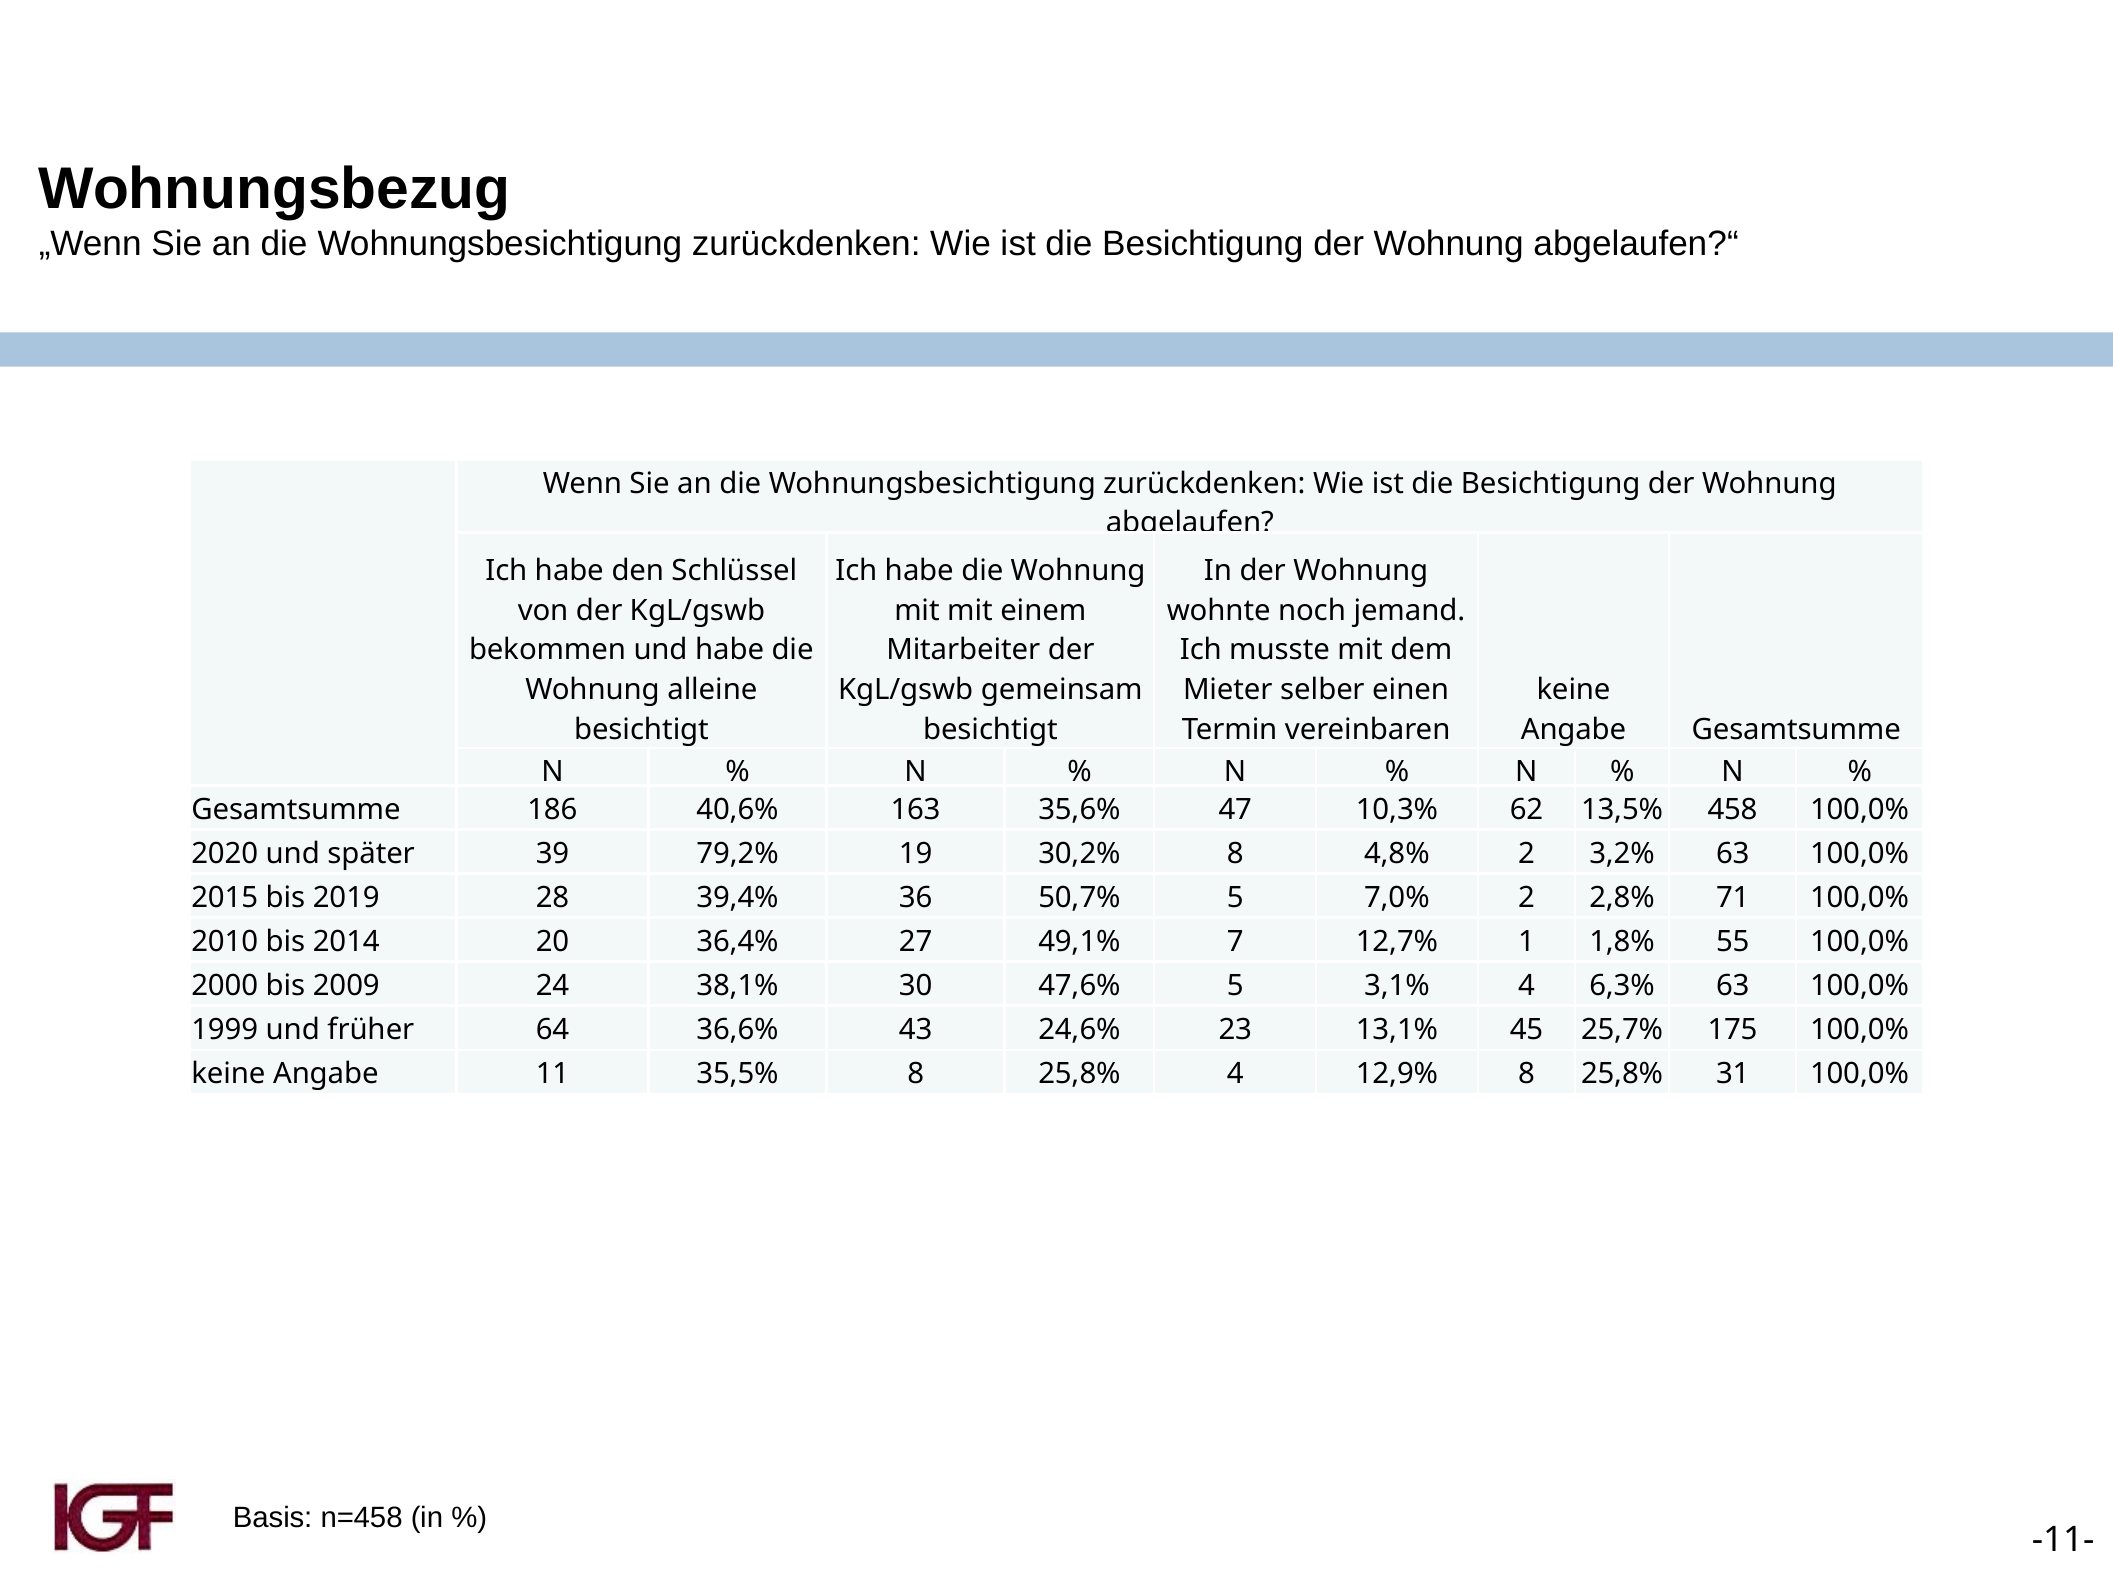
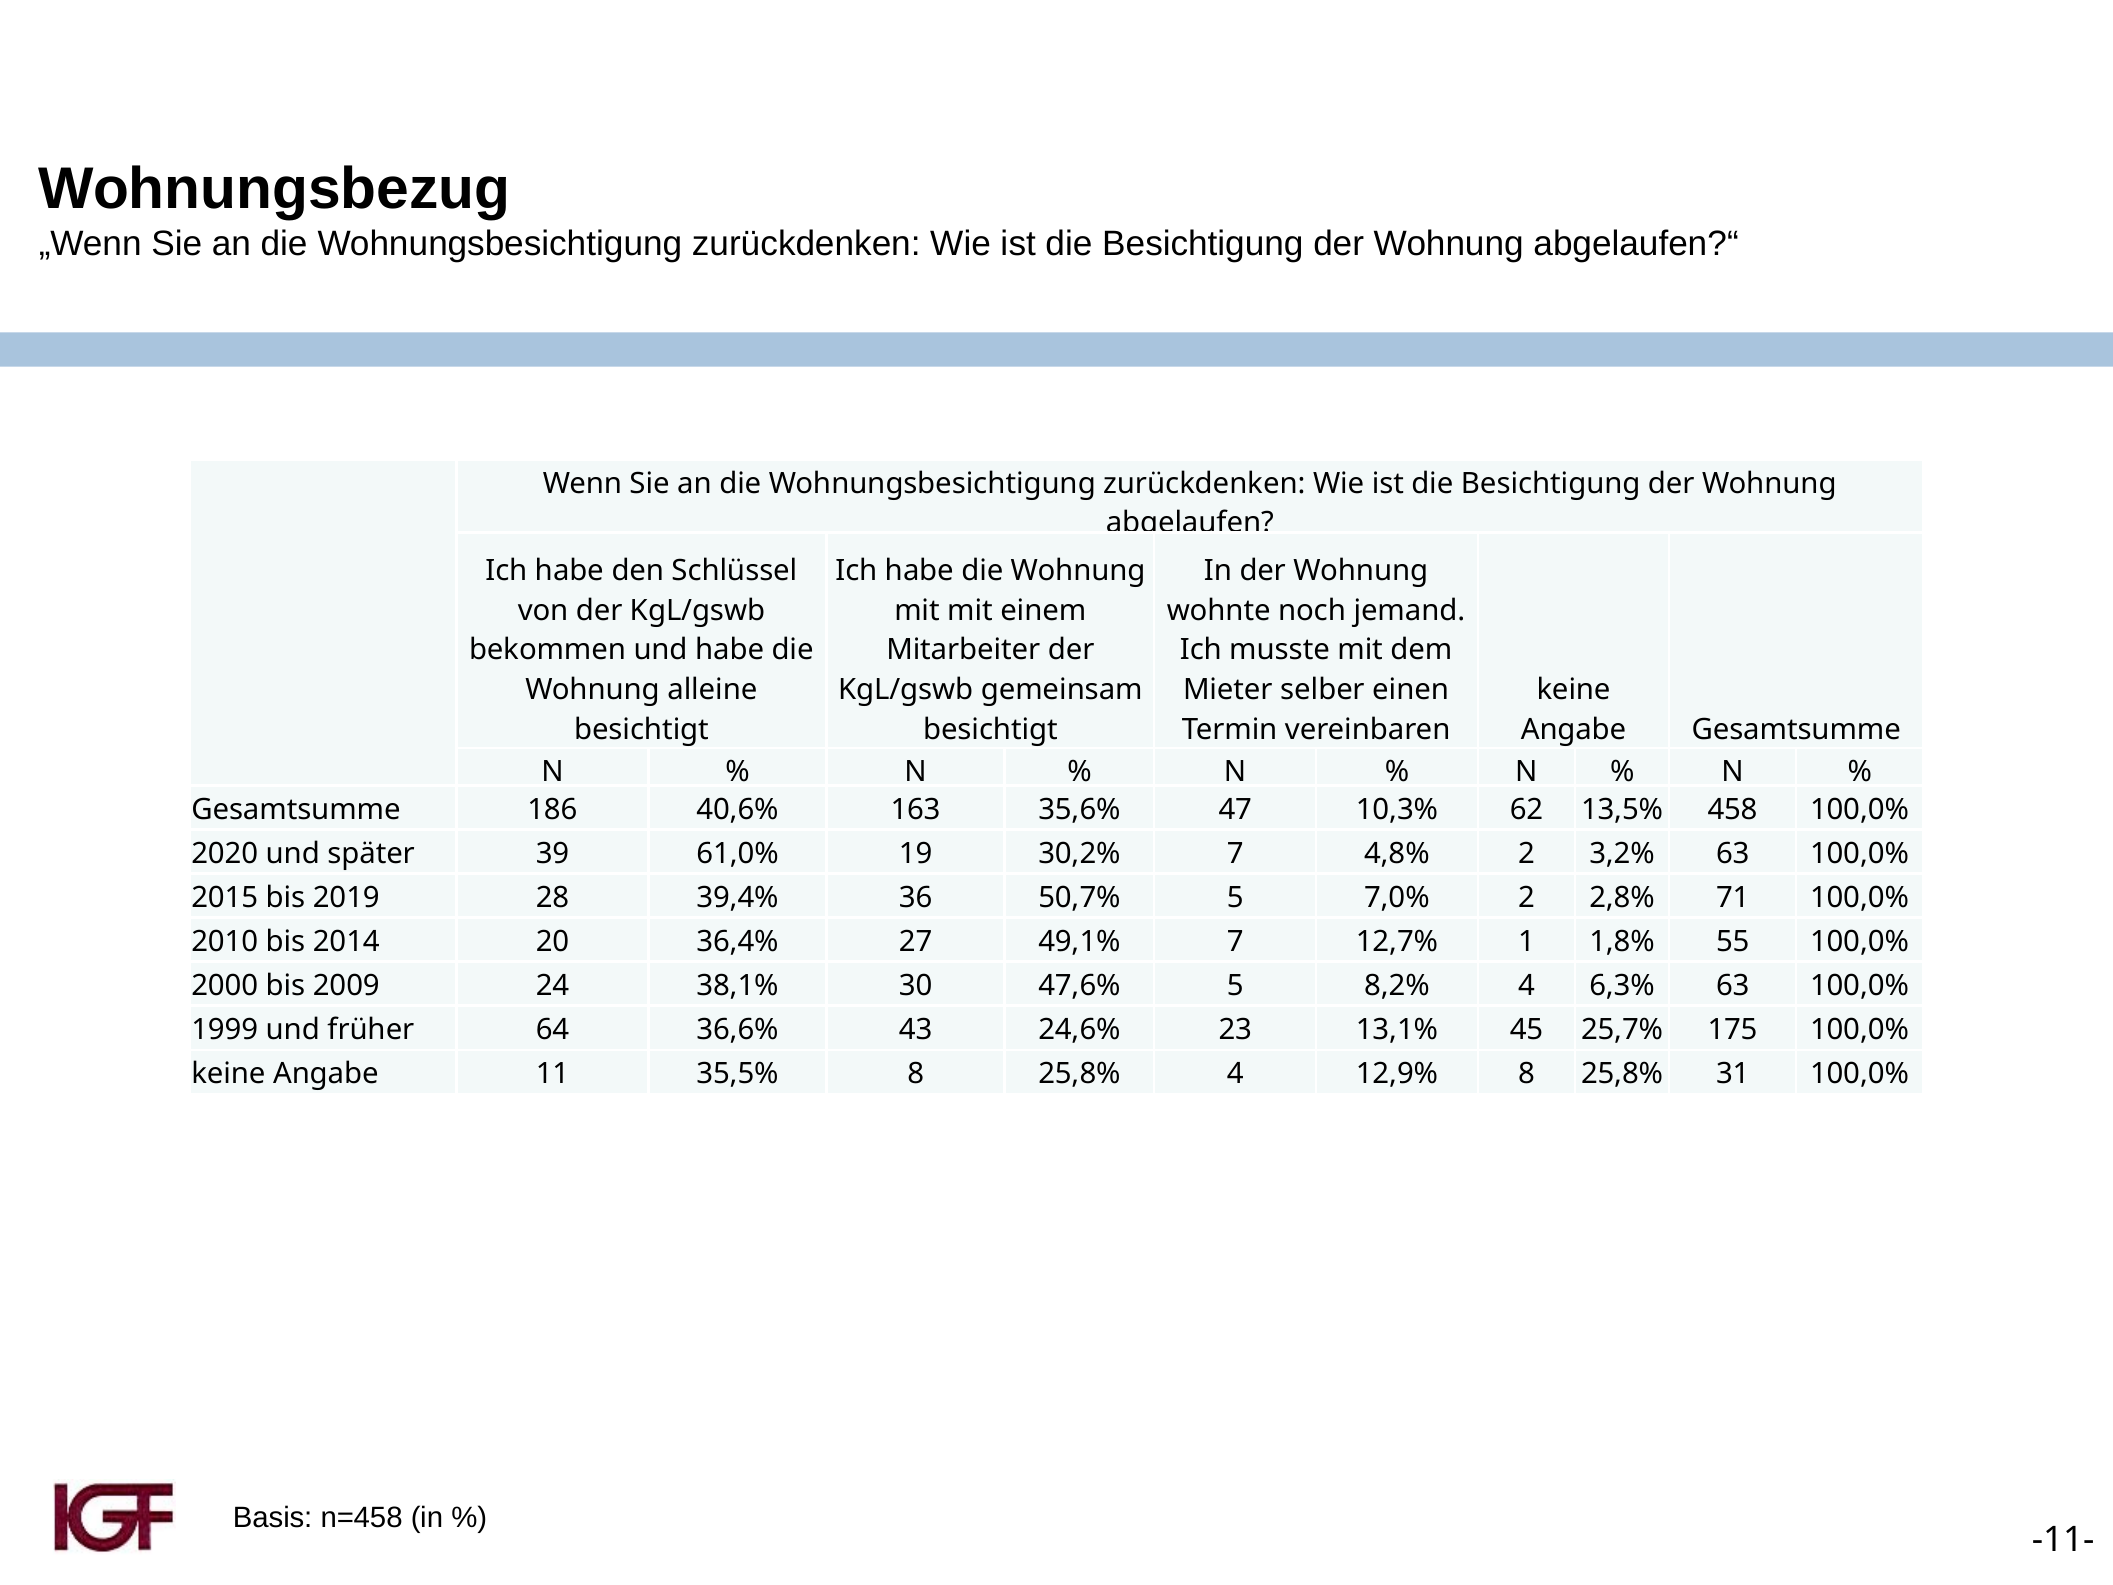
79,2%: 79,2% -> 61,0%
30,2% 8: 8 -> 7
3,1%: 3,1% -> 8,2%
